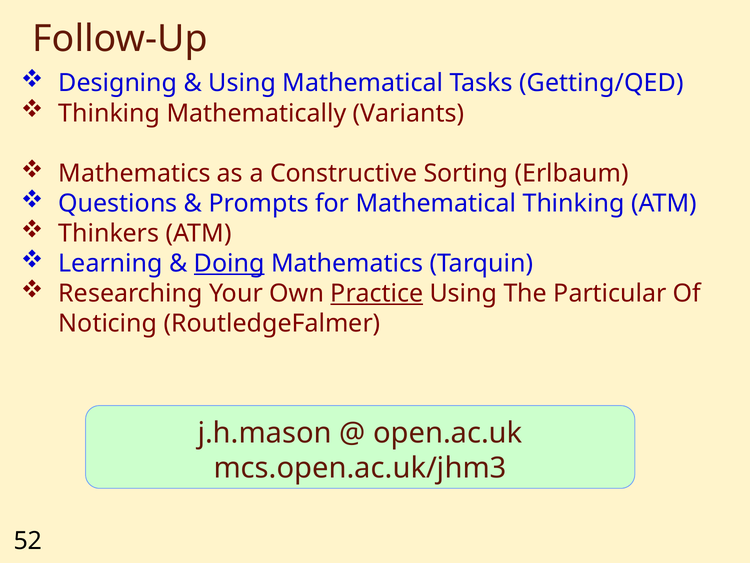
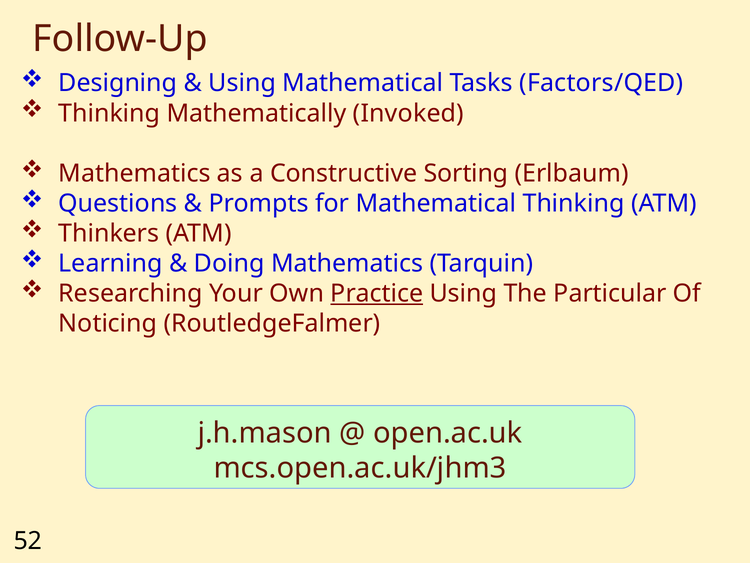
Getting/QED: Getting/QED -> Factors/QED
Variants: Variants -> Invoked
Doing underline: present -> none
